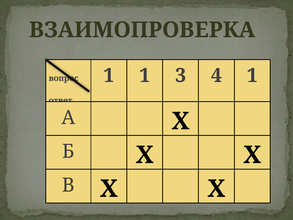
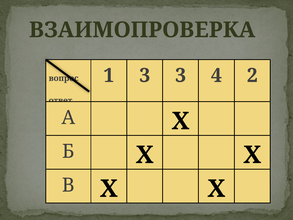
1 1: 1 -> 3
4 1: 1 -> 2
